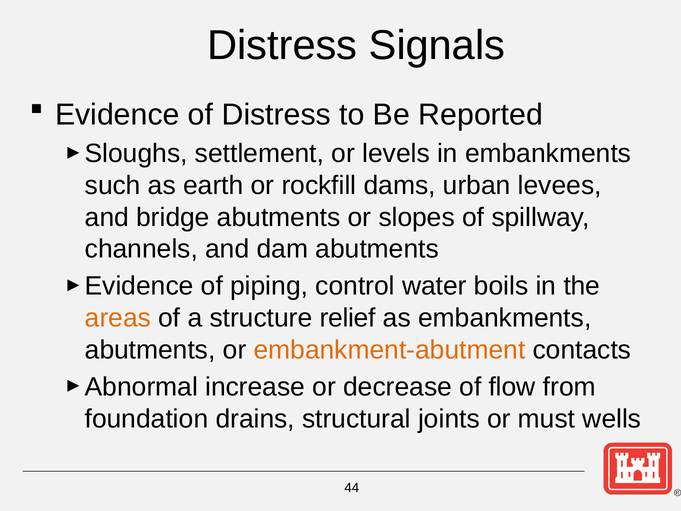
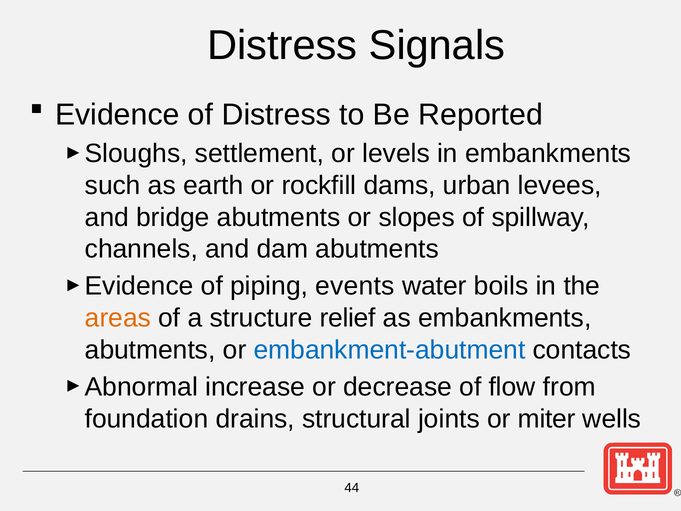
control: control -> events
embankment-abutment colour: orange -> blue
must: must -> miter
